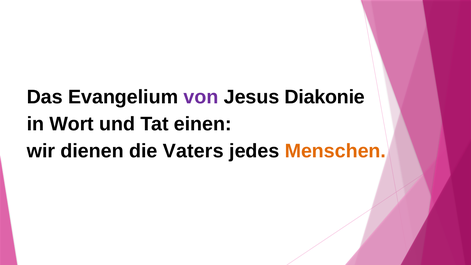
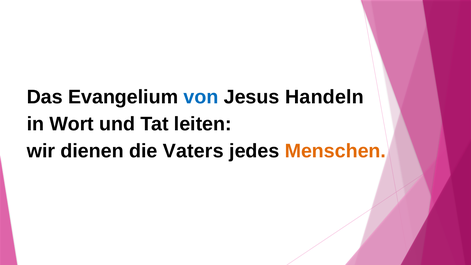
von colour: purple -> blue
Diakonie: Diakonie -> Handeln
einen: einen -> leiten
